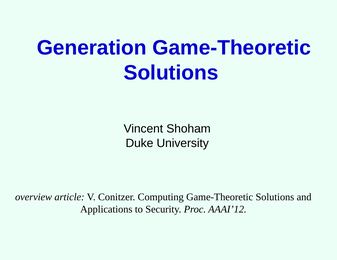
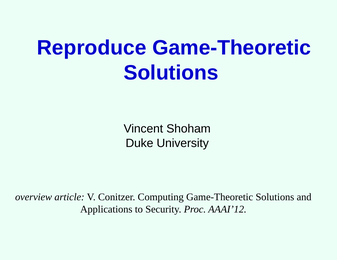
Generation: Generation -> Reproduce
